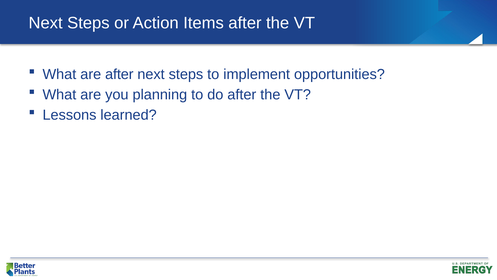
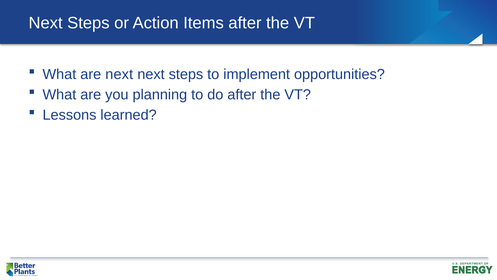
are after: after -> next
